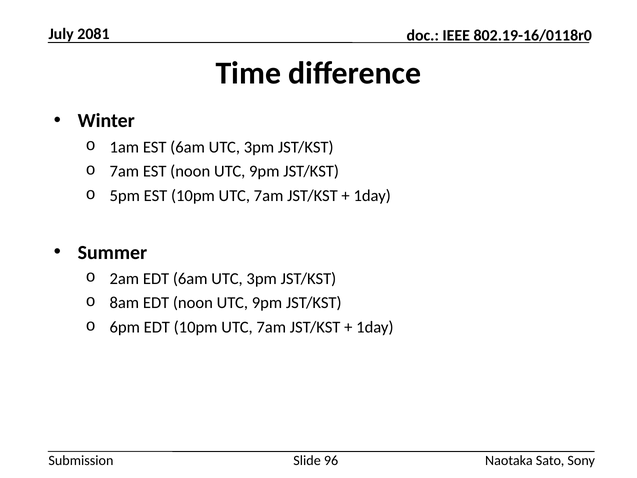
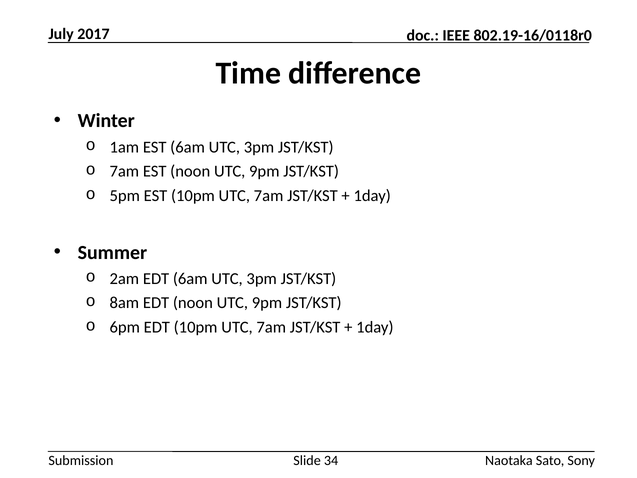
2081: 2081 -> 2017
96: 96 -> 34
